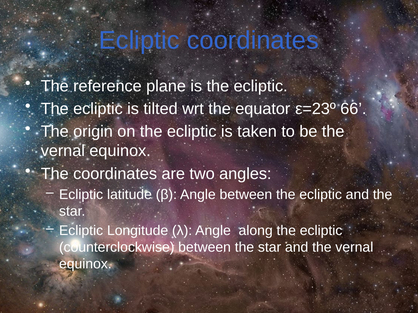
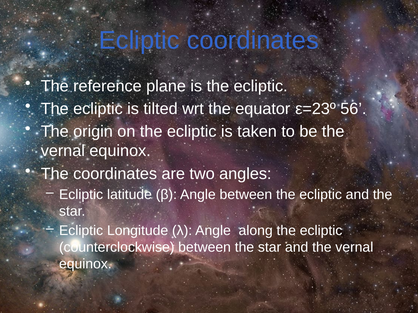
66: 66 -> 56
